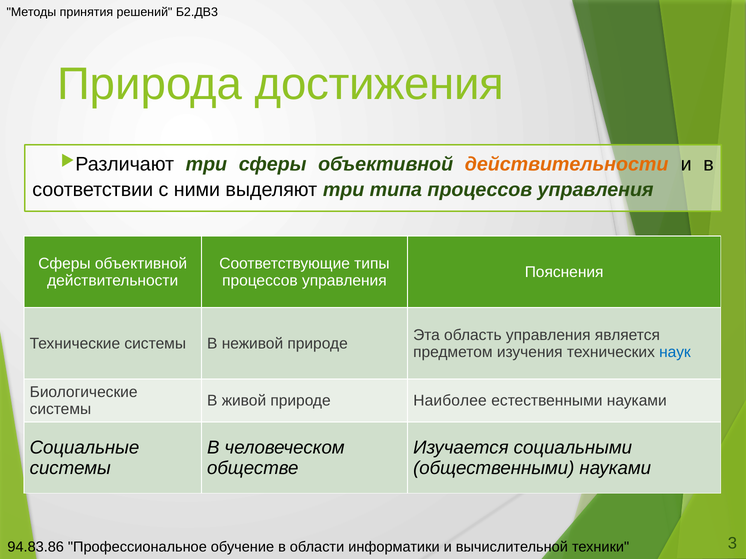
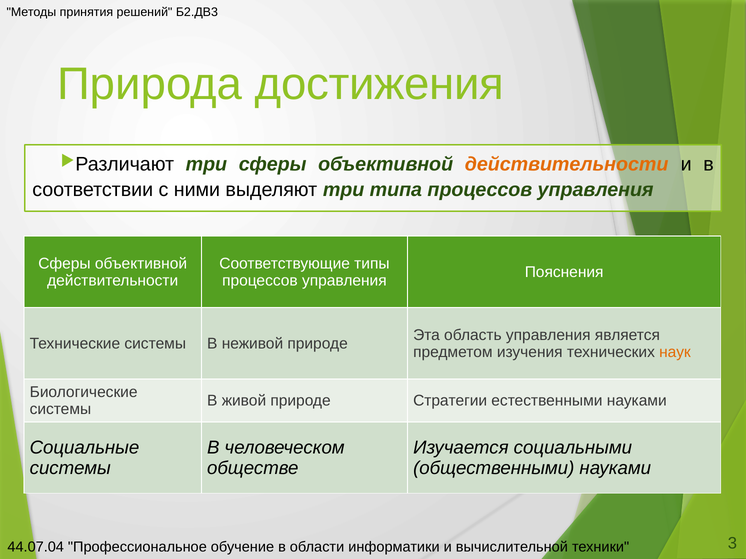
наук colour: blue -> orange
Наиболее: Наиболее -> Стратегии
94.83.86: 94.83.86 -> 44.07.04
